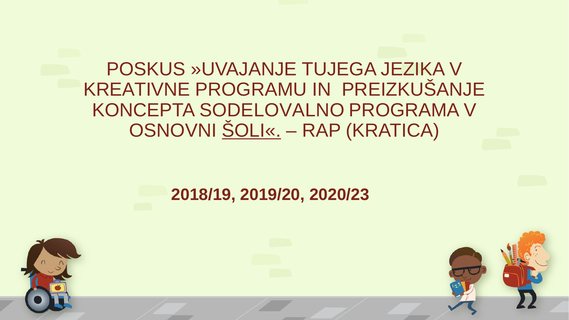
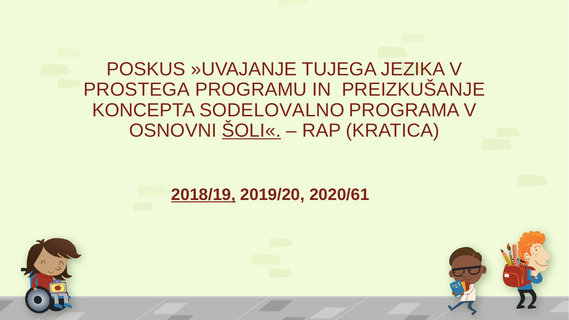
KREATIVNE: KREATIVNE -> PROSTEGA
2018/19 underline: none -> present
2020/23: 2020/23 -> 2020/61
